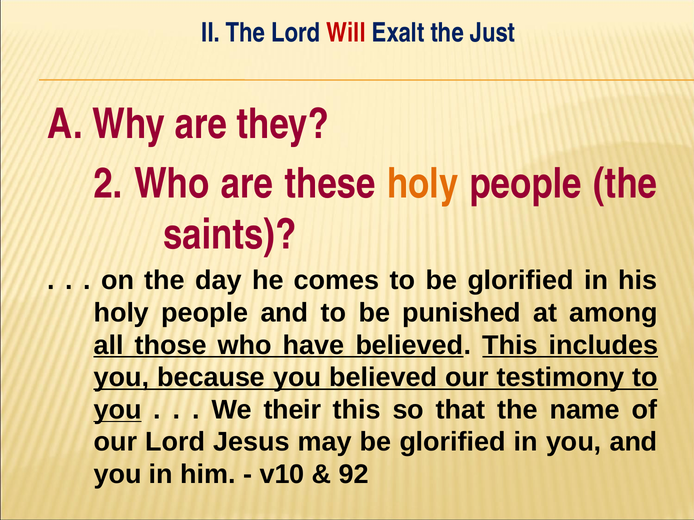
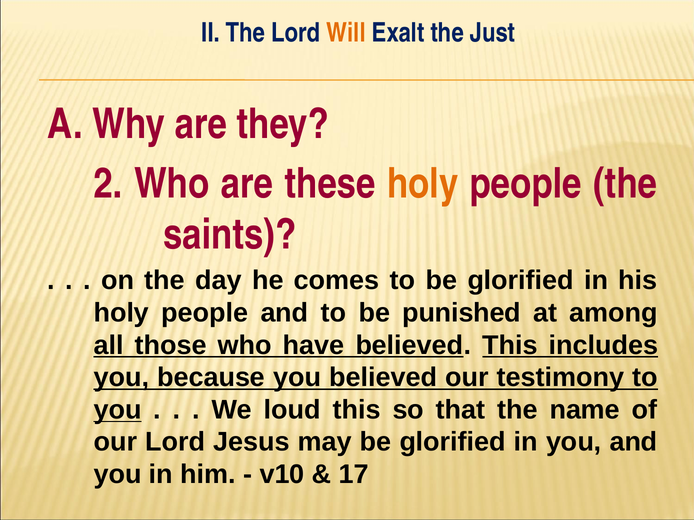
Will colour: red -> orange
their: their -> loud
92: 92 -> 17
